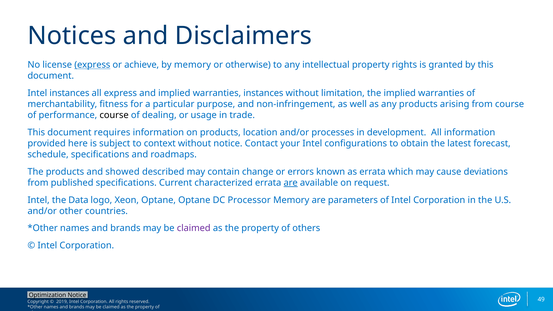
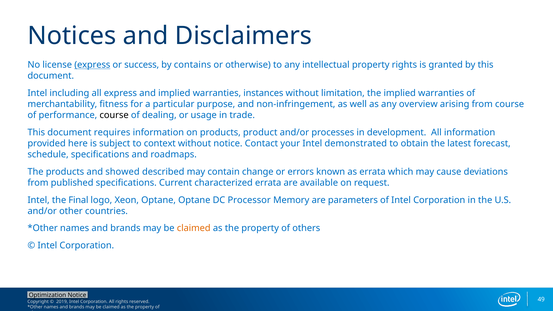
achieve: achieve -> success
by memory: memory -> contains
Intel instances: instances -> including
any products: products -> overview
location: location -> product
configurations: configurations -> demonstrated
are at (291, 183) underline: present -> none
Data: Data -> Final
claimed at (194, 228) colour: purple -> orange
